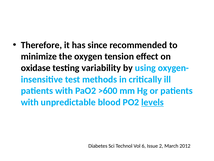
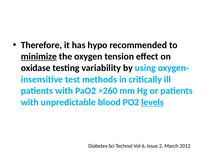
since: since -> hypo
minimize underline: none -> present
>600: >600 -> >260
